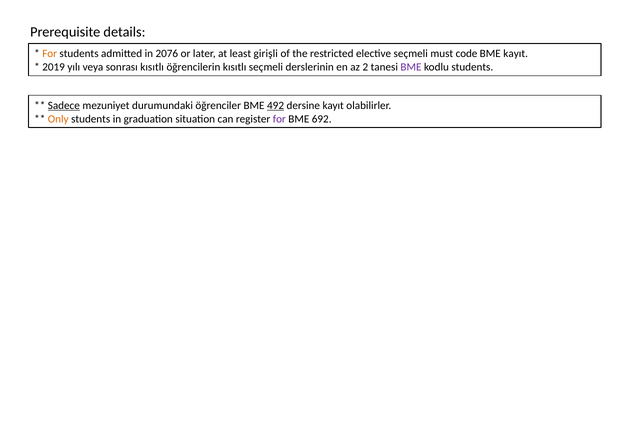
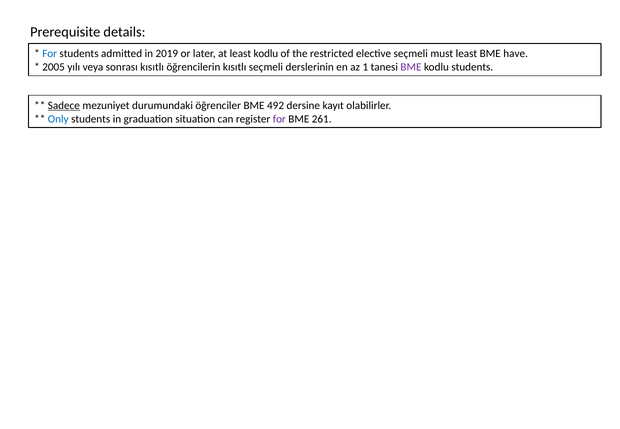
For at (50, 54) colour: orange -> blue
2076: 2076 -> 2019
least girişli: girişli -> kodlu
must code: code -> least
BME kayıt: kayıt -> have
2019: 2019 -> 2005
2: 2 -> 1
492 underline: present -> none
Only colour: orange -> blue
692: 692 -> 261
